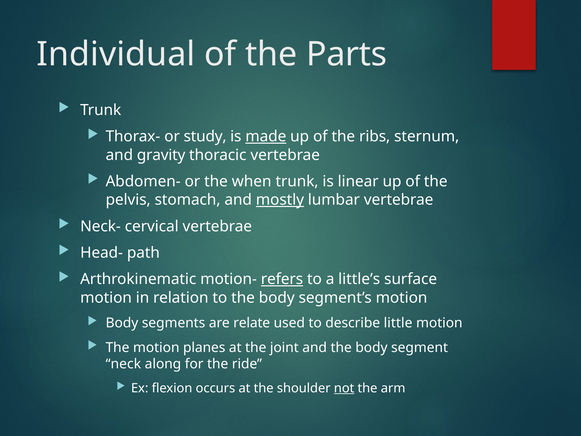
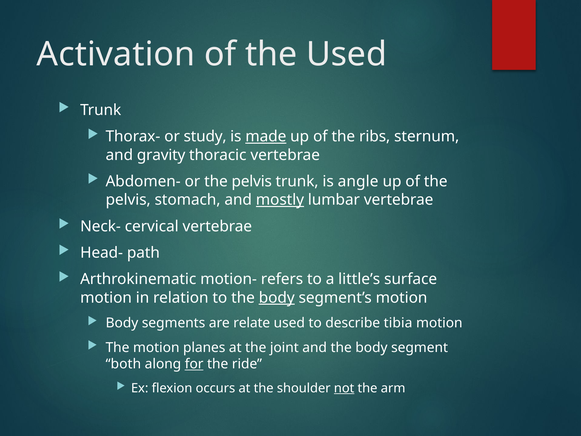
Individual: Individual -> Activation
the Parts: Parts -> Used
or the when: when -> pelvis
linear: linear -> angle
refers underline: present -> none
body at (277, 297) underline: none -> present
little: little -> tibia
neck: neck -> both
for underline: none -> present
